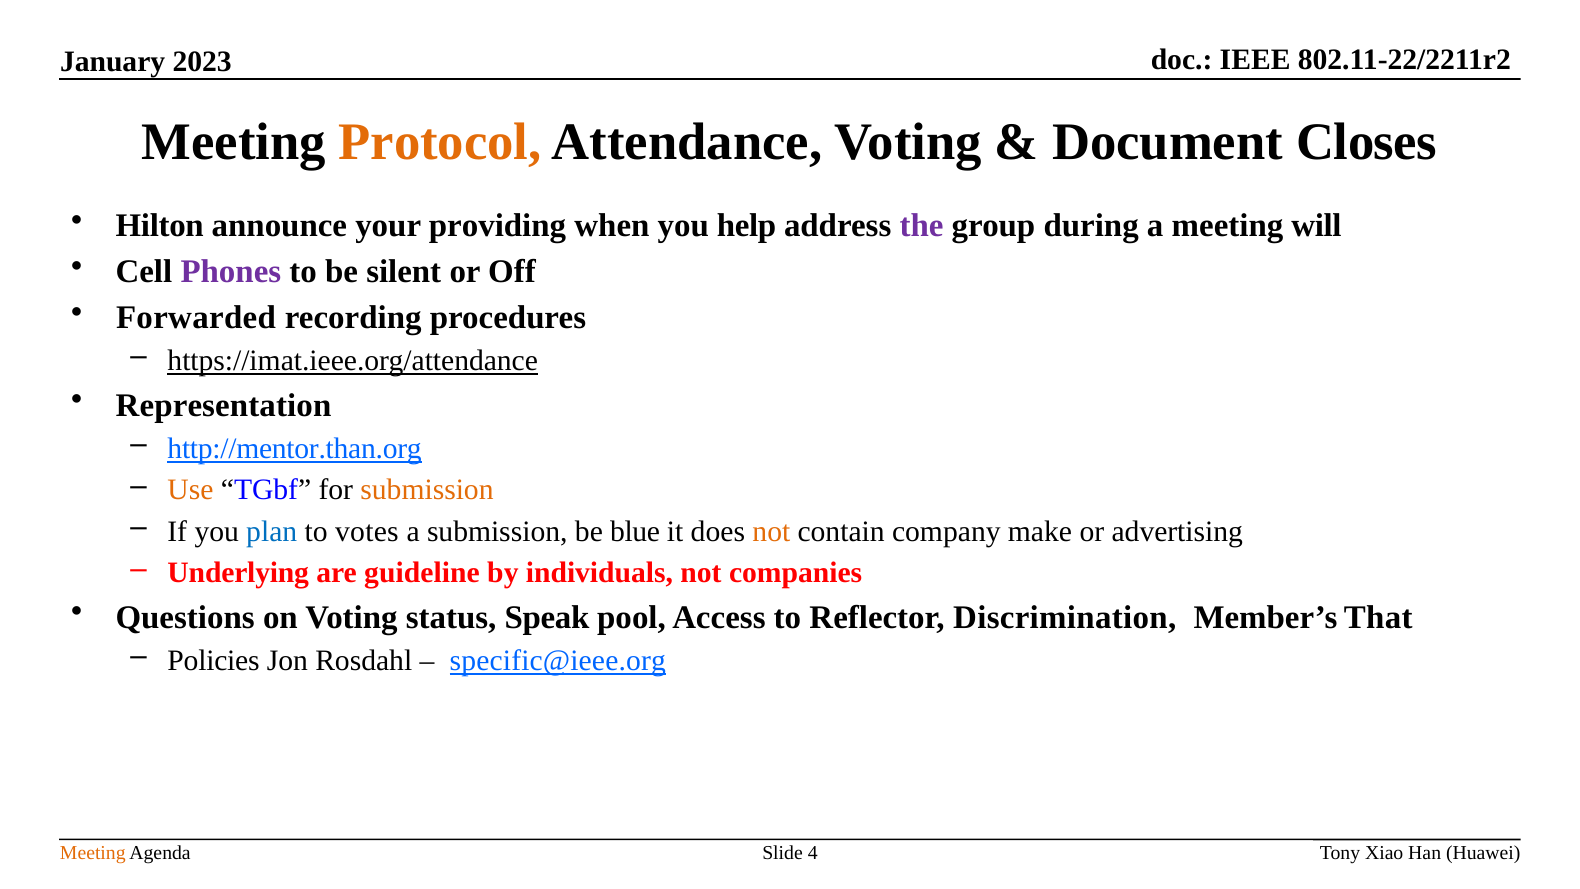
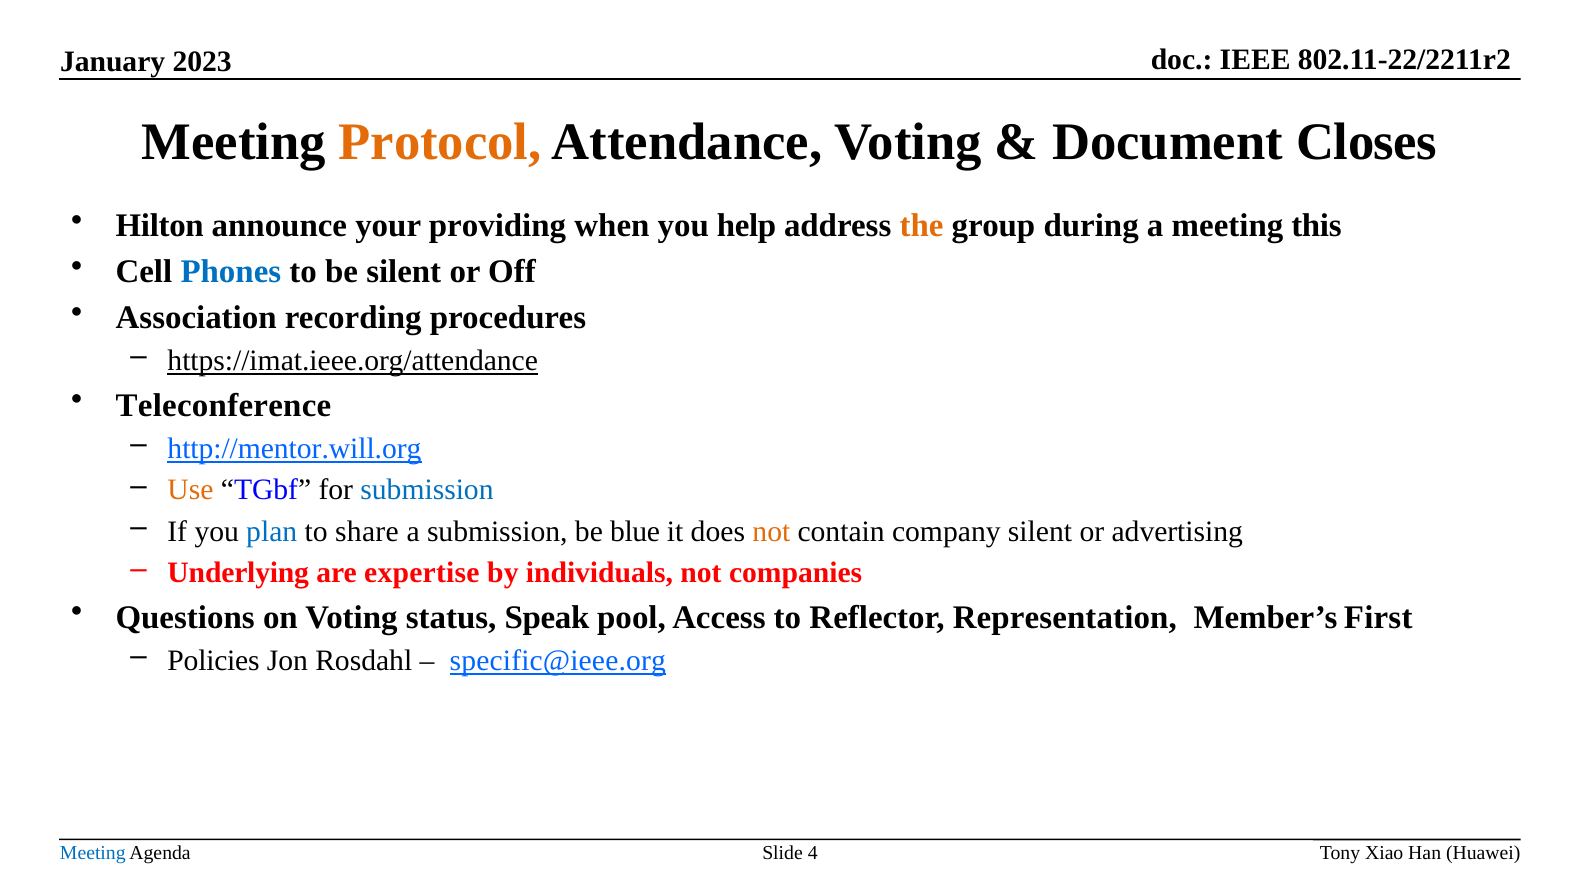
the colour: purple -> orange
will: will -> this
Phones colour: purple -> blue
Forwarded: Forwarded -> Association
Representation: Representation -> Teleconference
http://mentor.than.org: http://mentor.than.org -> http://mentor.will.org
submission at (427, 490) colour: orange -> blue
votes: votes -> share
company make: make -> silent
guideline: guideline -> expertise
Discrimination: Discrimination -> Representation
That: That -> First
Meeting at (93, 852) colour: orange -> blue
